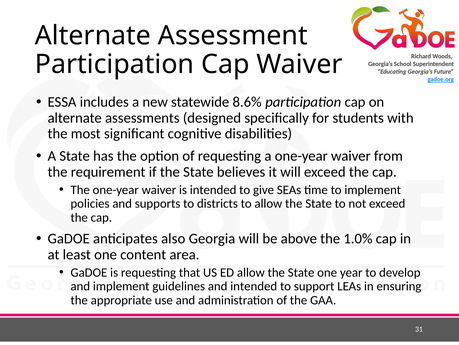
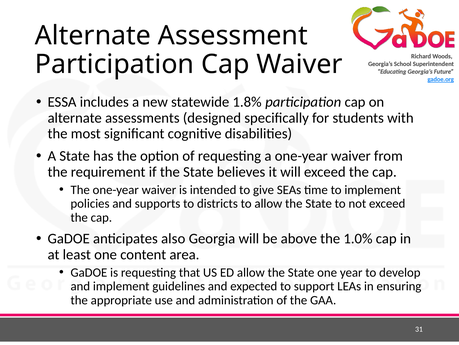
8.6%: 8.6% -> 1.8%
and intended: intended -> expected
